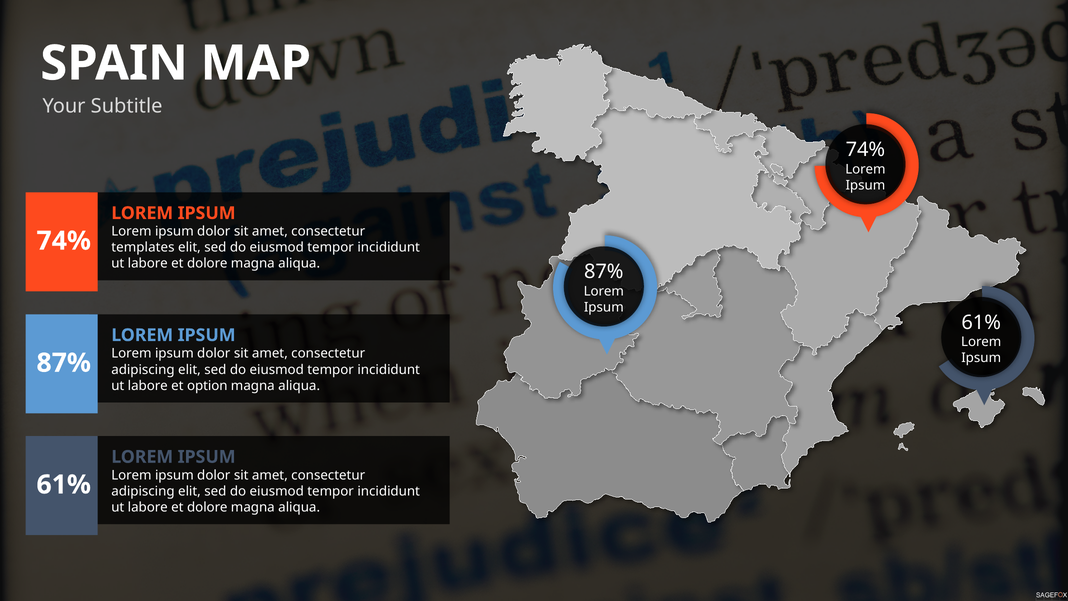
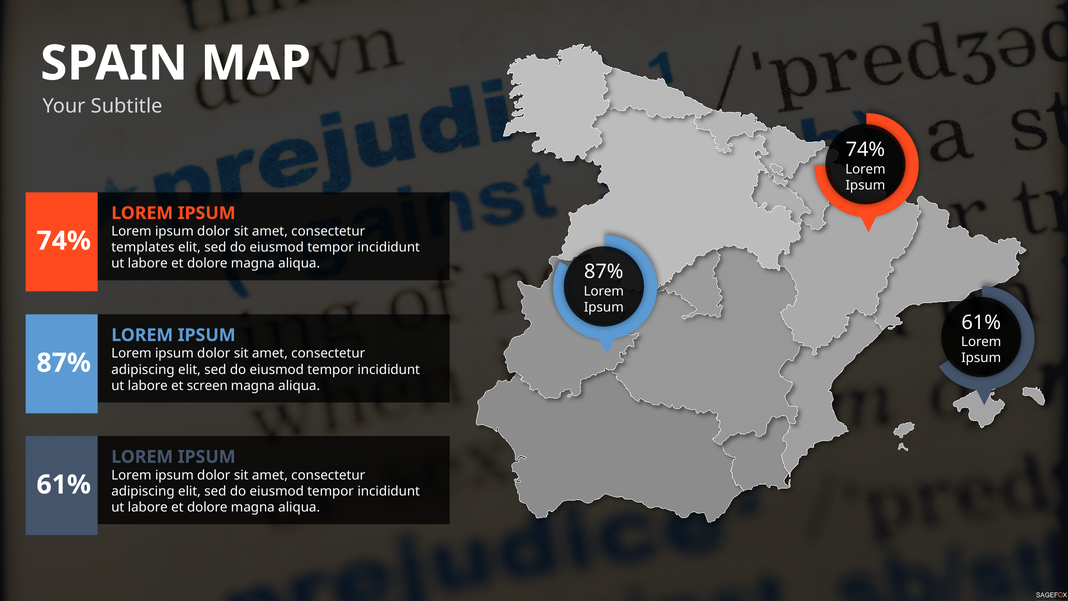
option: option -> screen
